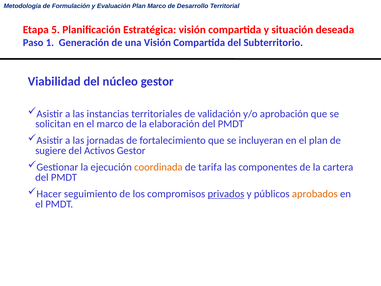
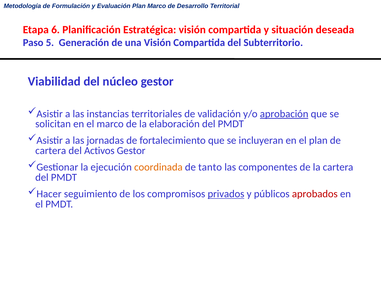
5: 5 -> 6
1: 1 -> 5
aprobación underline: none -> present
sugiere at (51, 151): sugiere -> cartera
tarifa: tarifa -> tanto
aprobados colour: orange -> red
